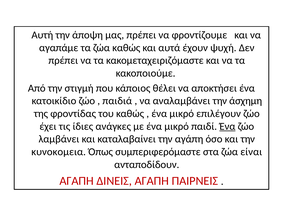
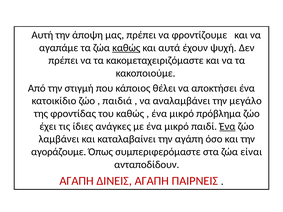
καθώς at (126, 48) underline: none -> present
άσχημη: άσχημη -> μεγάλο
επιλέγουν: επιλέγουν -> πρόβλημα
κυνοκομεια: κυνοκομεια -> αγοράζουμε
